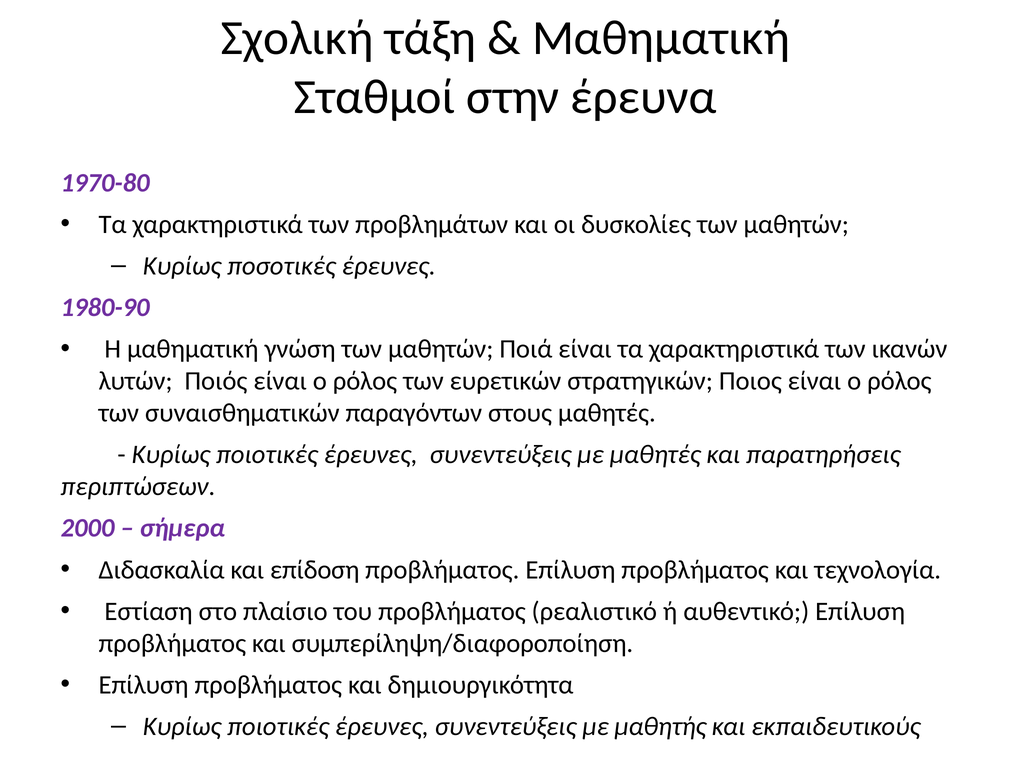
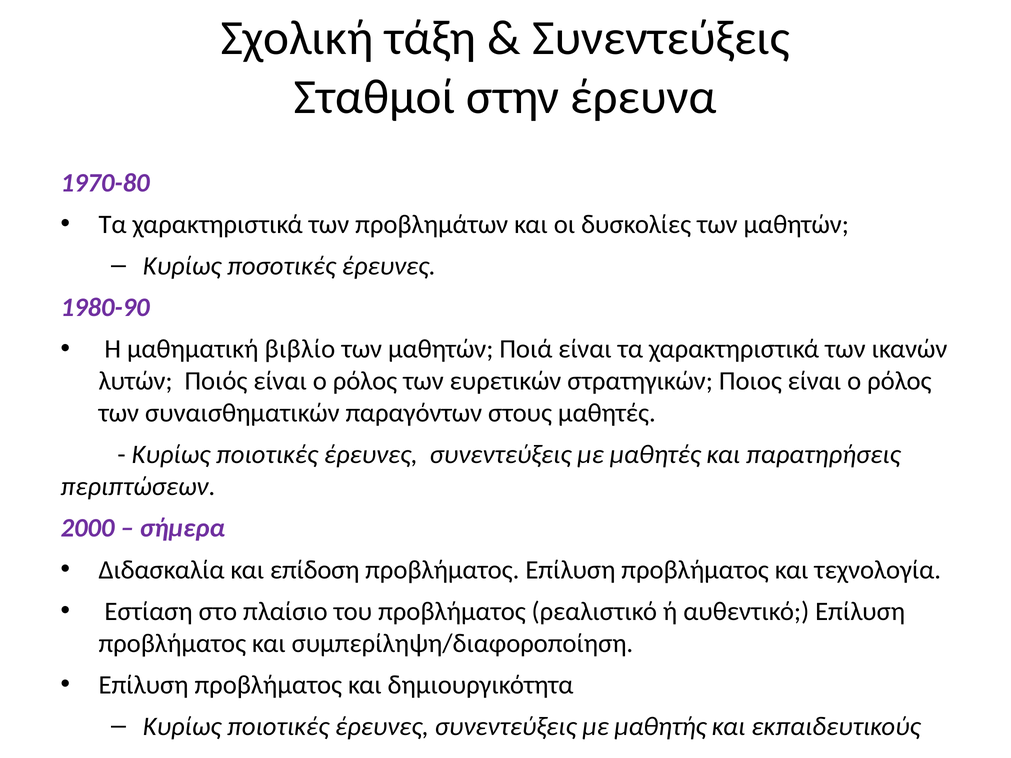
Μαθηματική at (661, 38): Μαθηματική -> Συνεντεύξεις
γνώση: γνώση -> βιβλίο
